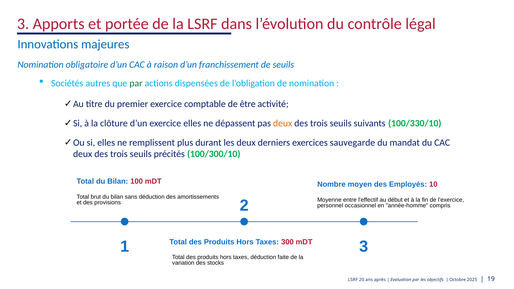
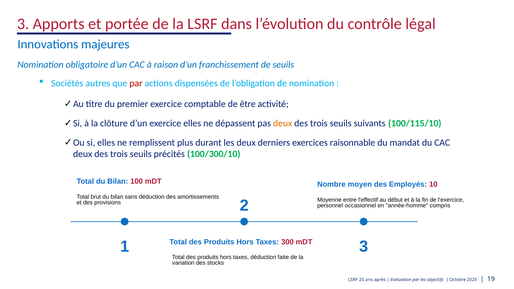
par at (136, 83) colour: green -> red
100/330/10: 100/330/10 -> 100/115/10
sauvegarde: sauvegarde -> raisonnable
